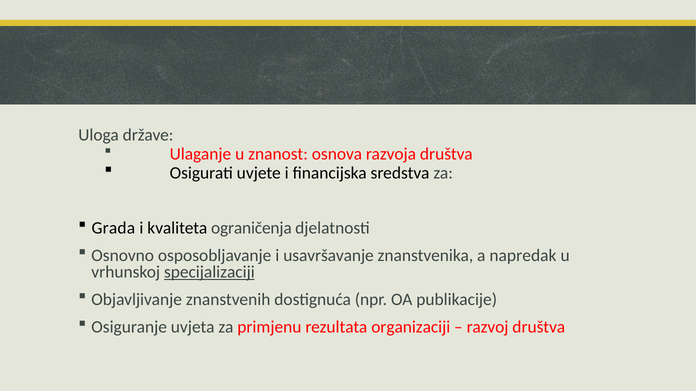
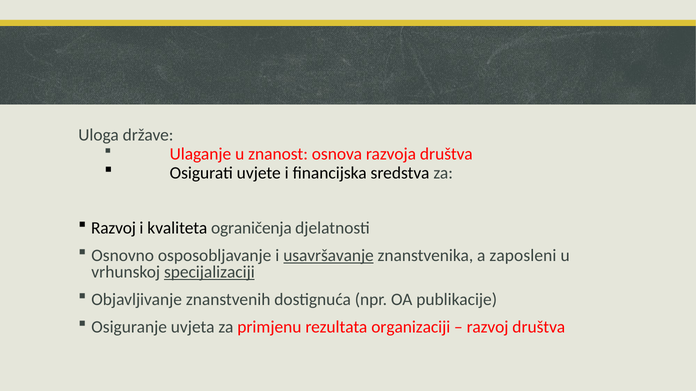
Grada at (113, 228): Grada -> Razvoj
usavršavanje underline: none -> present
napredak: napredak -> zaposleni
